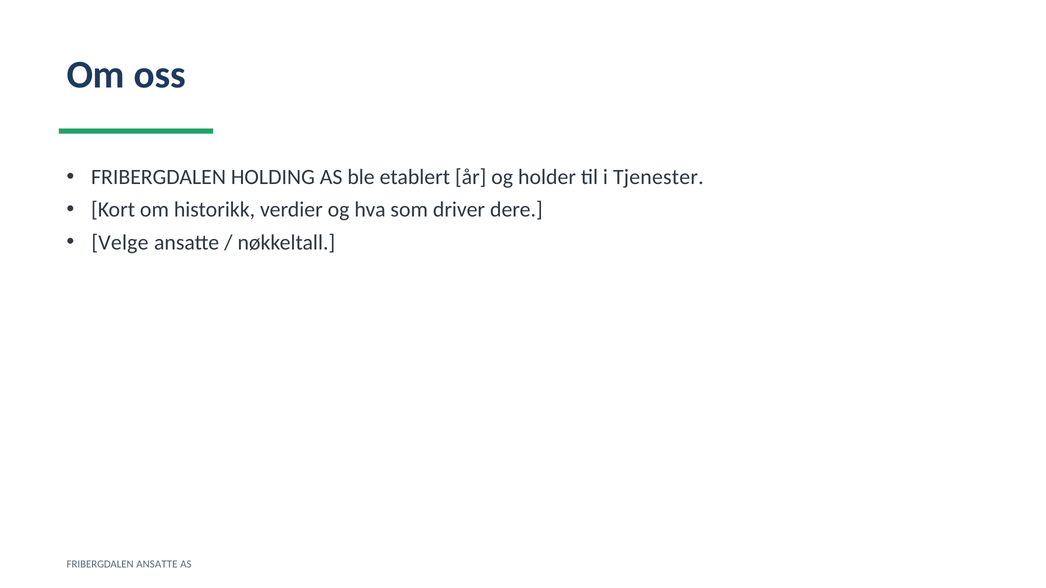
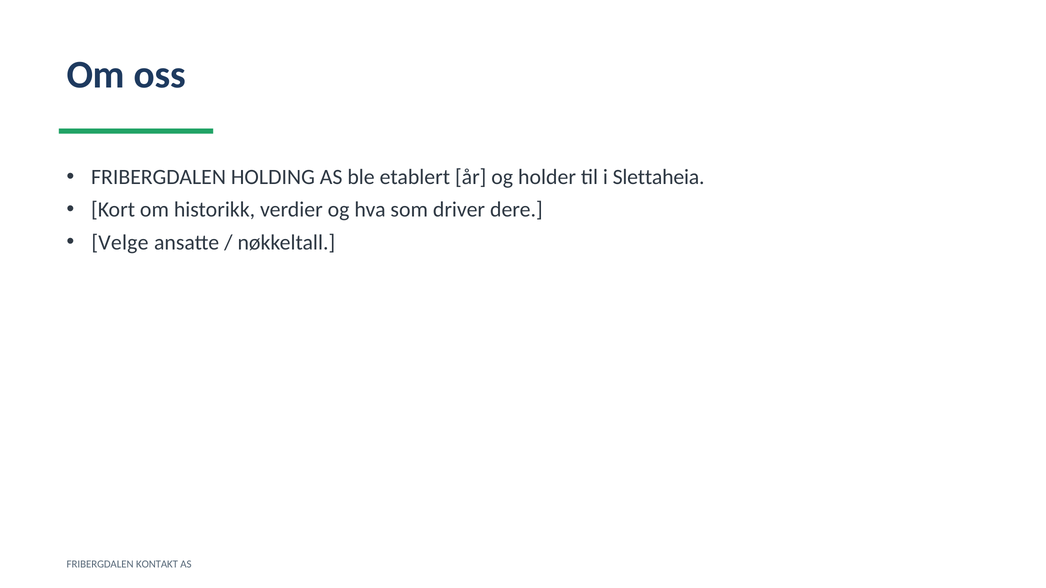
Tjenester: Tjenester -> Slettaheia
FRIBERGDALEN ANSATTE: ANSATTE -> KONTAKT
